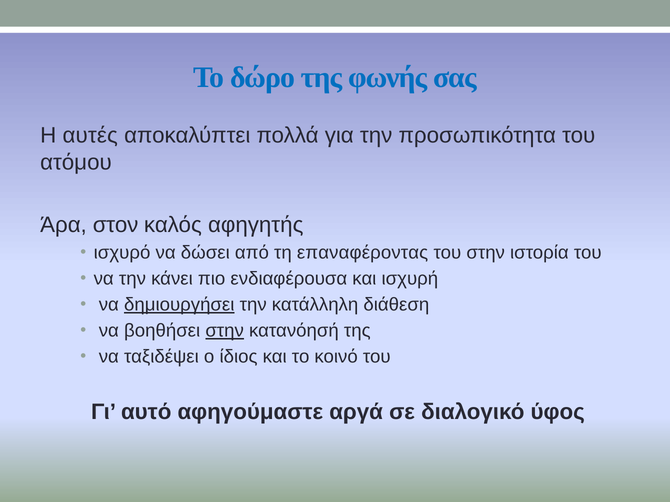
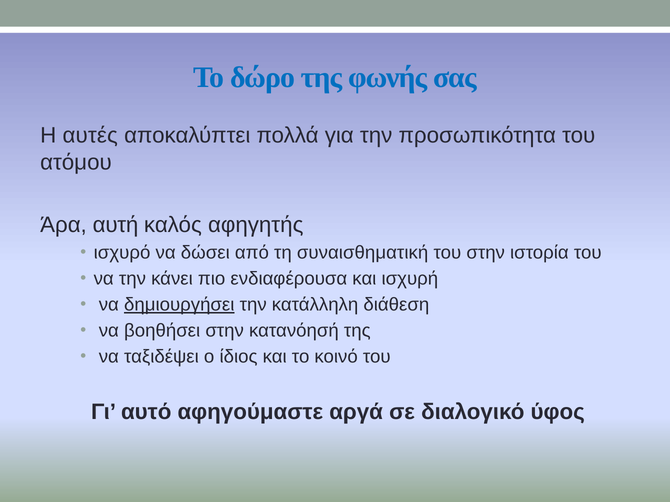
στον: στον -> αυτή
επαναφέροντας: επαναφέροντας -> συναισθηματική
στην at (225, 331) underline: present -> none
